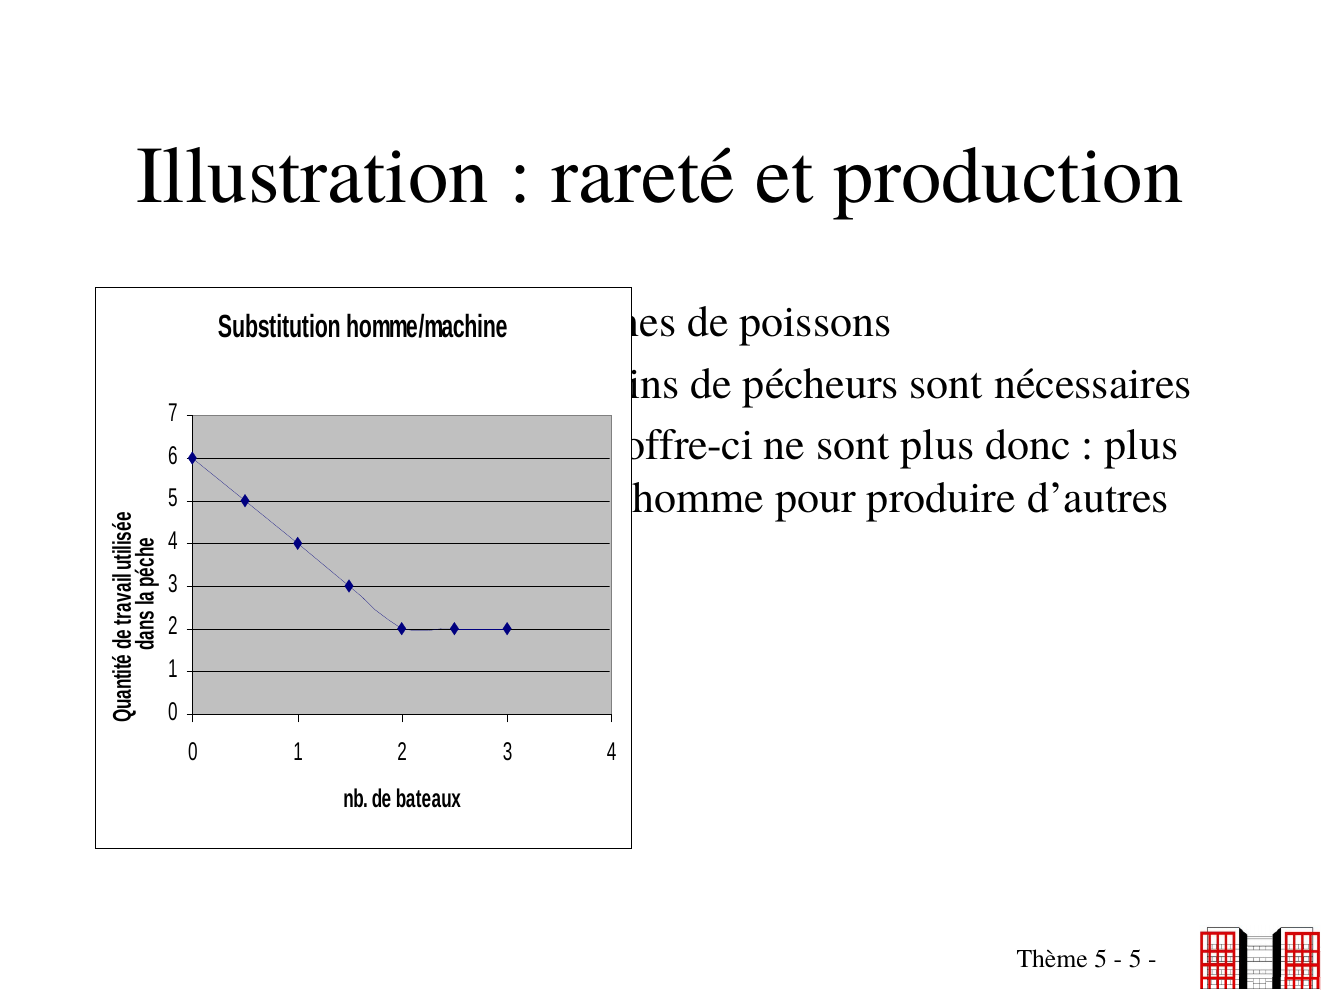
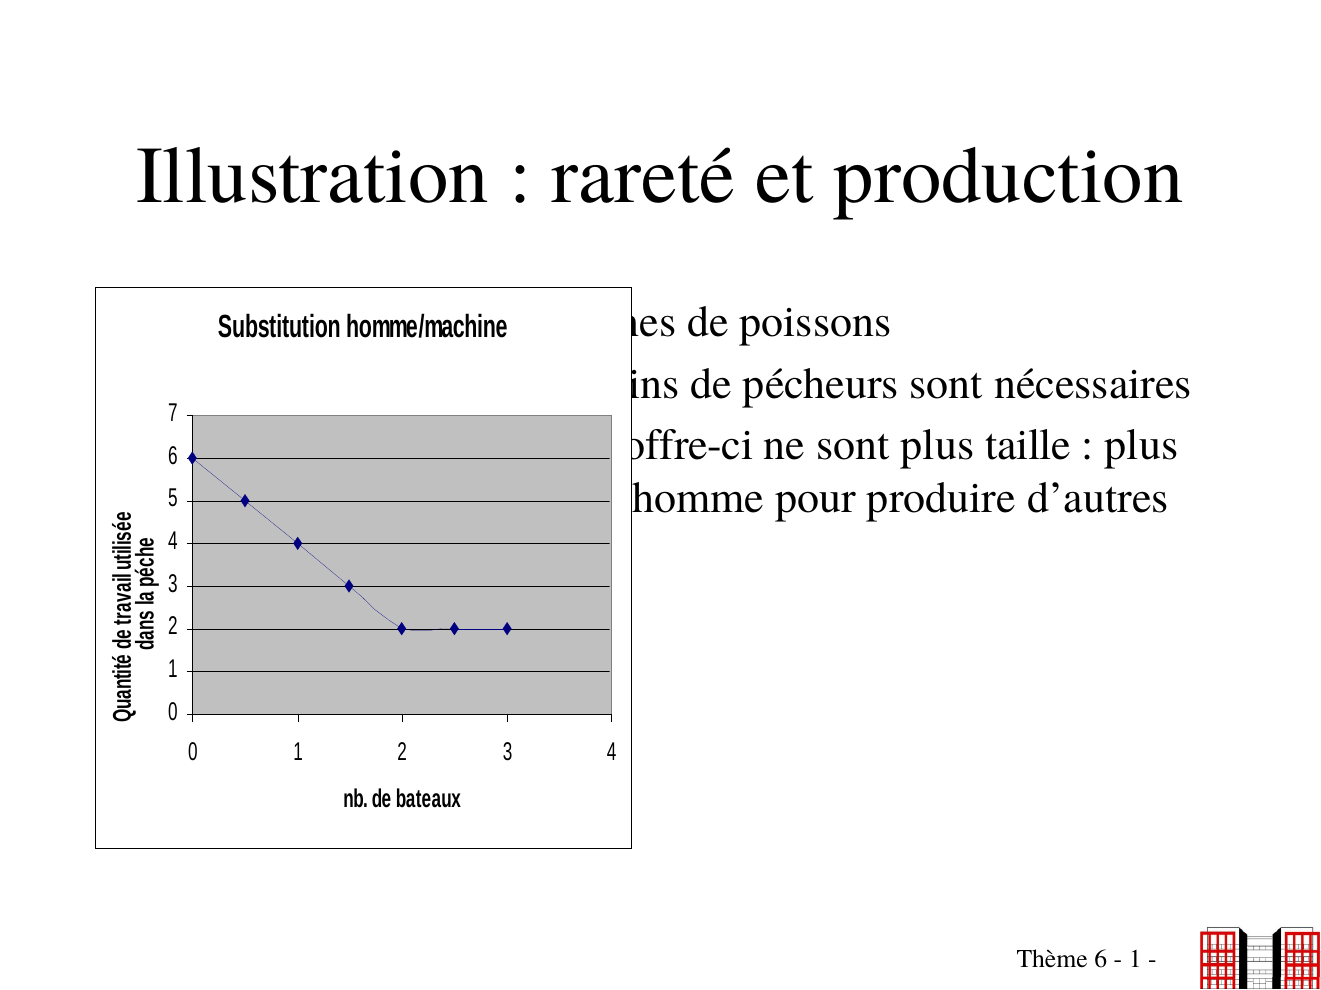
donc: donc -> taille
Thème 5: 5 -> 6
5 at (1135, 960): 5 -> 1
